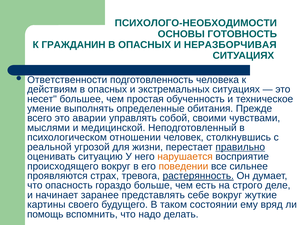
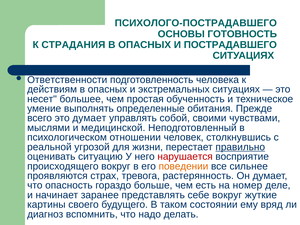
ПСИХОЛОГО-НЕОБХОДИМОСТИ: ПСИХОЛОГО-НЕОБХОДИМОСТИ -> ПСИХОЛОГО-ПОСТРАДАВШЕГО
ГРАЖДАНИН: ГРАЖДАНИН -> СТРАДАНИЯ
НЕРАЗБОРЧИВАЯ: НЕРАЗБОРЧИВАЯ -> ПОСТРАДАВШЕГО
это аварии: аварии -> думает
нарушается colour: orange -> red
растерянность underline: present -> none
строго: строго -> номер
помощь: помощь -> диагноз
